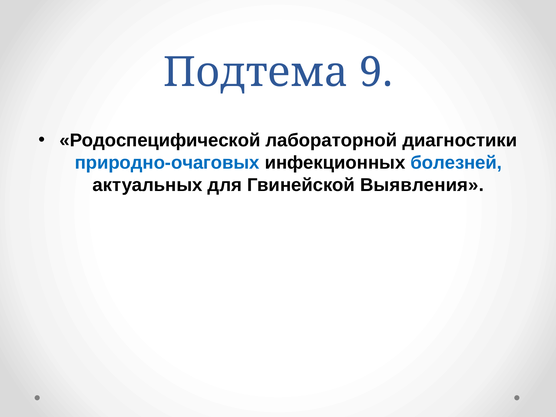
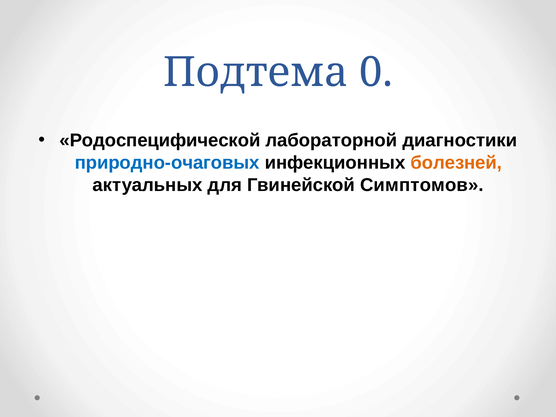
9: 9 -> 0
болезней colour: blue -> orange
Выявления: Выявления -> Симптомов
